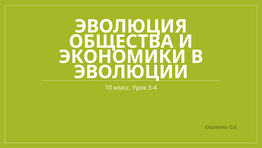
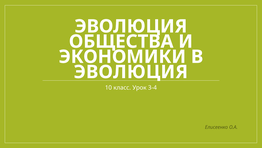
ЭВОЛЮЦИИ at (131, 72): ЭВОЛЮЦИИ -> ЭВОЛЮЦИЯ
